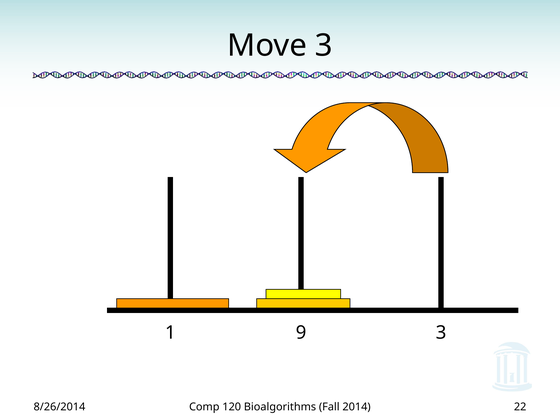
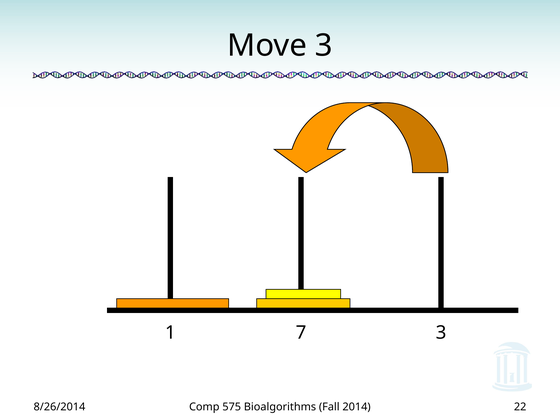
9: 9 -> 7
120: 120 -> 575
